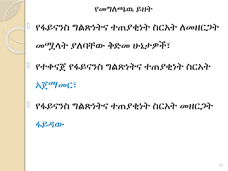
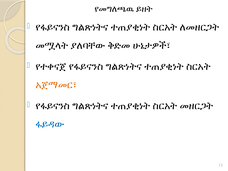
አጀማመር፣ colour: blue -> orange
